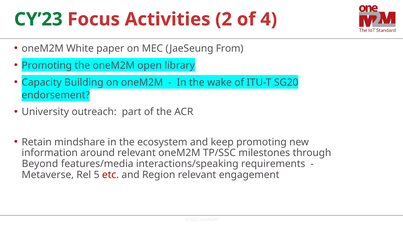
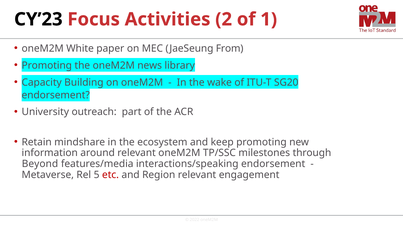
CY’23 colour: green -> black
4: 4 -> 1
open: open -> news
interactions/speaking requirements: requirements -> endorsement
